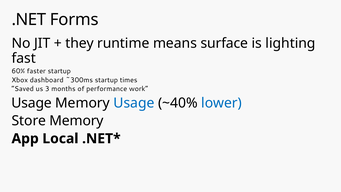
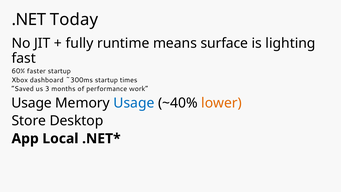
Forms: Forms -> Today
they: they -> fully
lower colour: blue -> orange
Store Memory: Memory -> Desktop
